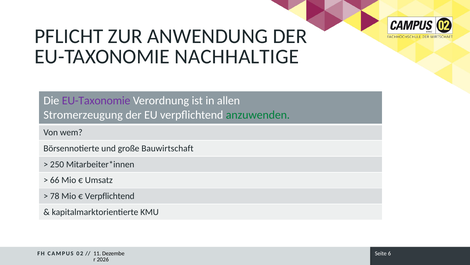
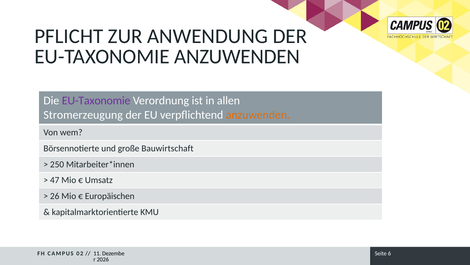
EU-TAXONOMIE NACHHALTIGE: NACHHALTIGE -> ANZUWENDEN
anzuwenden at (258, 115) colour: green -> orange
66: 66 -> 47
78: 78 -> 26
Verpflichtend at (110, 196): Verpflichtend -> Europäischen
